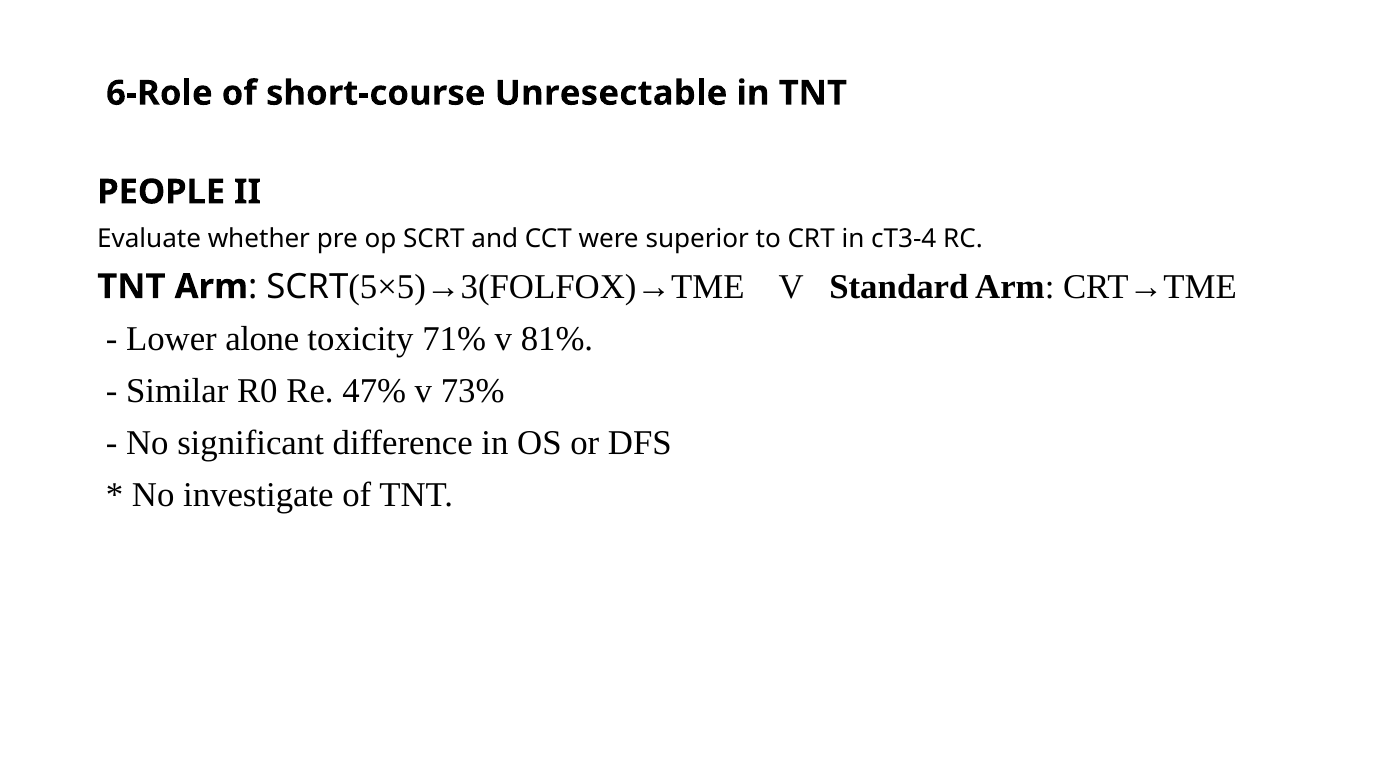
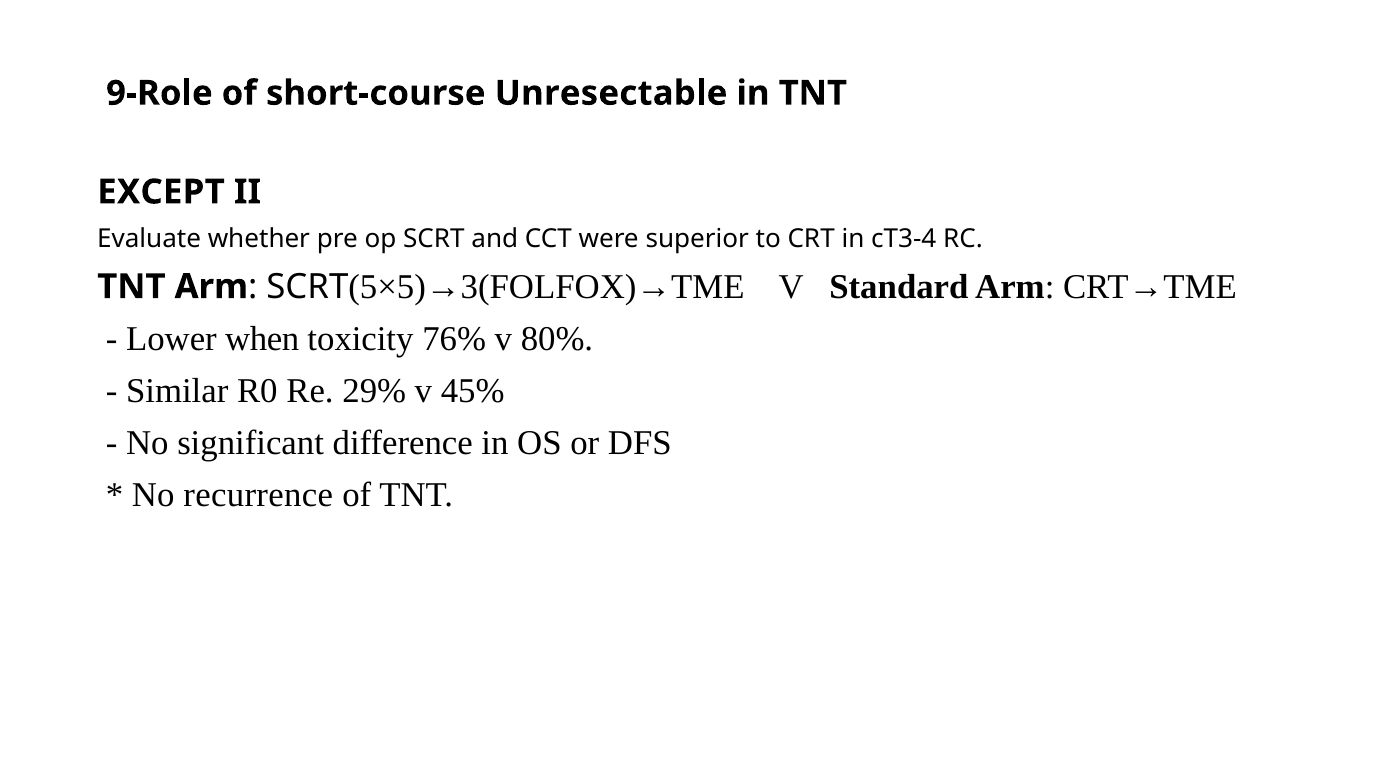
6-Role: 6-Role -> 9-Role
PEOPLE: PEOPLE -> EXCEPT
alone: alone -> when
71%: 71% -> 76%
81%: 81% -> 80%
47%: 47% -> 29%
73%: 73% -> 45%
investigate: investigate -> recurrence
